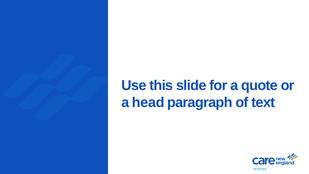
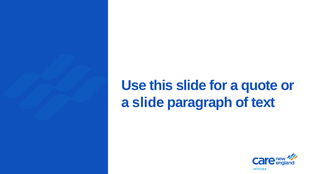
a head: head -> slide
